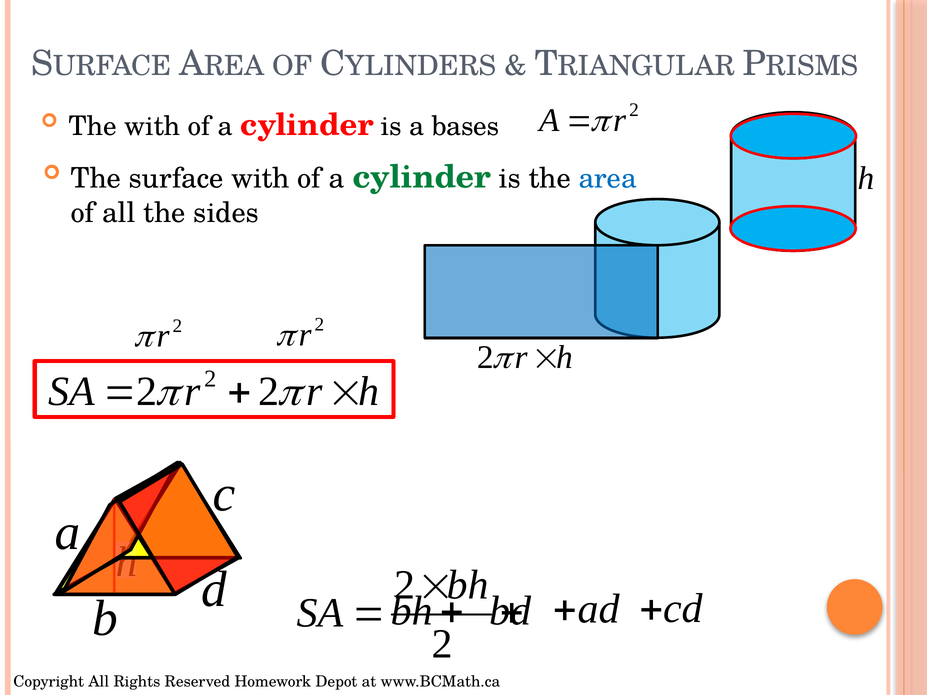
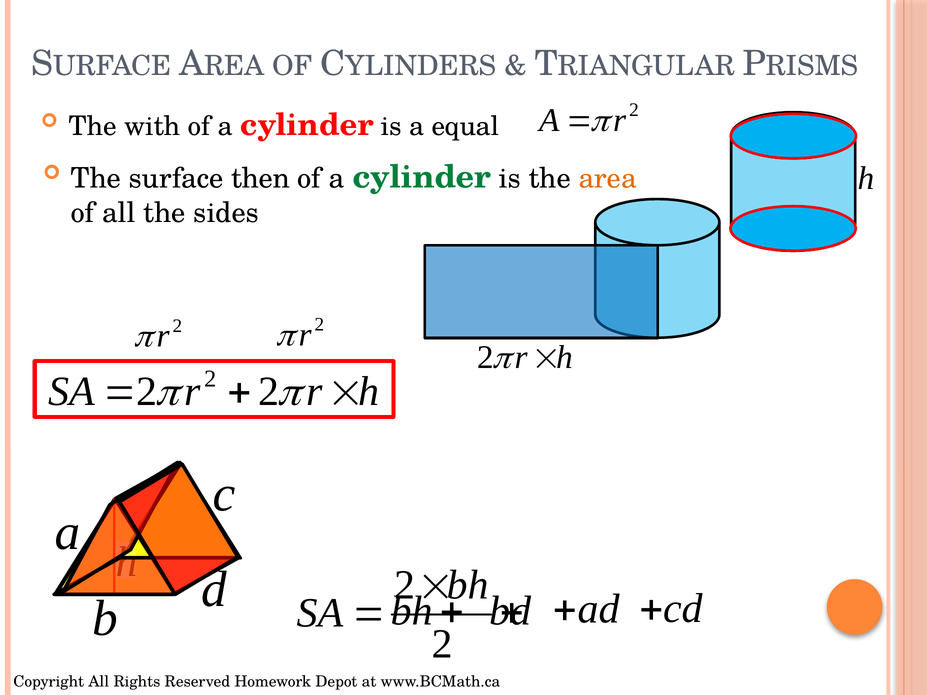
bases: bases -> equal
surface with: with -> then
area colour: blue -> orange
